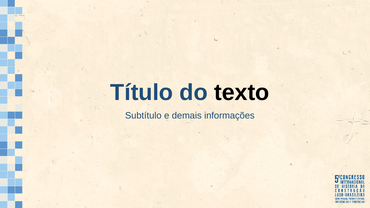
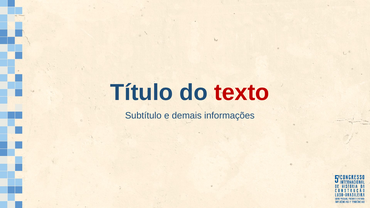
texto colour: black -> red
